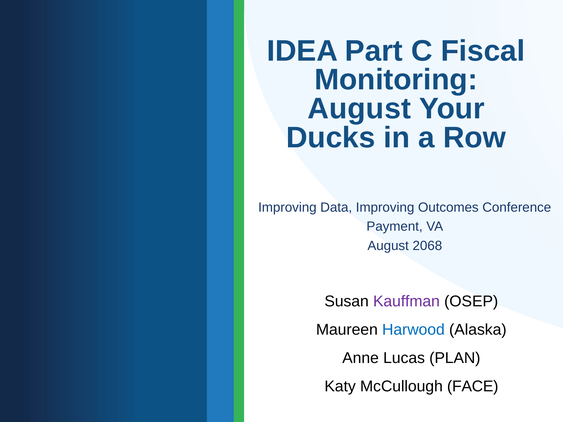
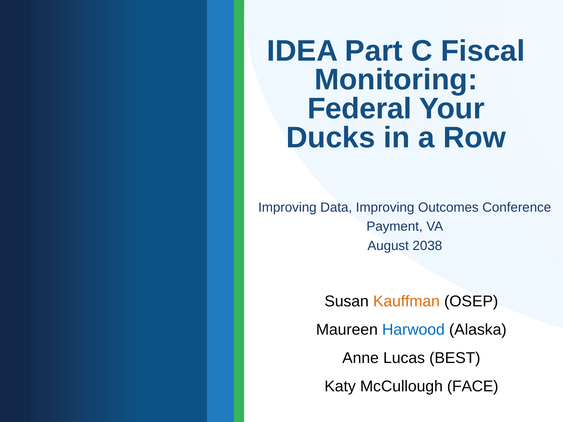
August at (359, 109): August -> Federal
2068: 2068 -> 2038
Kauffman colour: purple -> orange
PLAN: PLAN -> BEST
